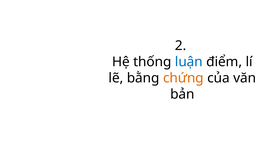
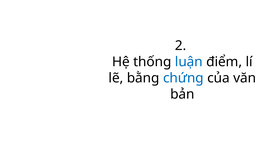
chứng colour: orange -> blue
